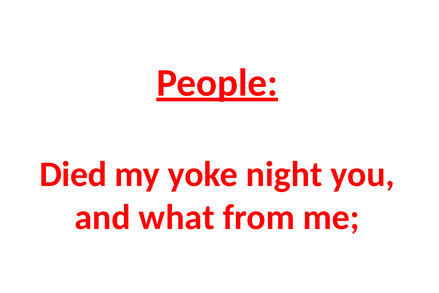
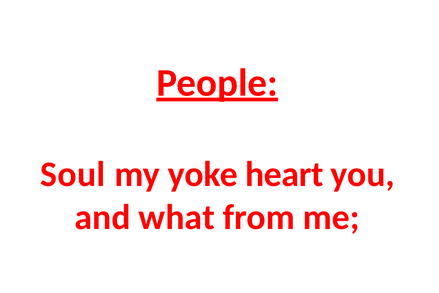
Died: Died -> Soul
night: night -> heart
